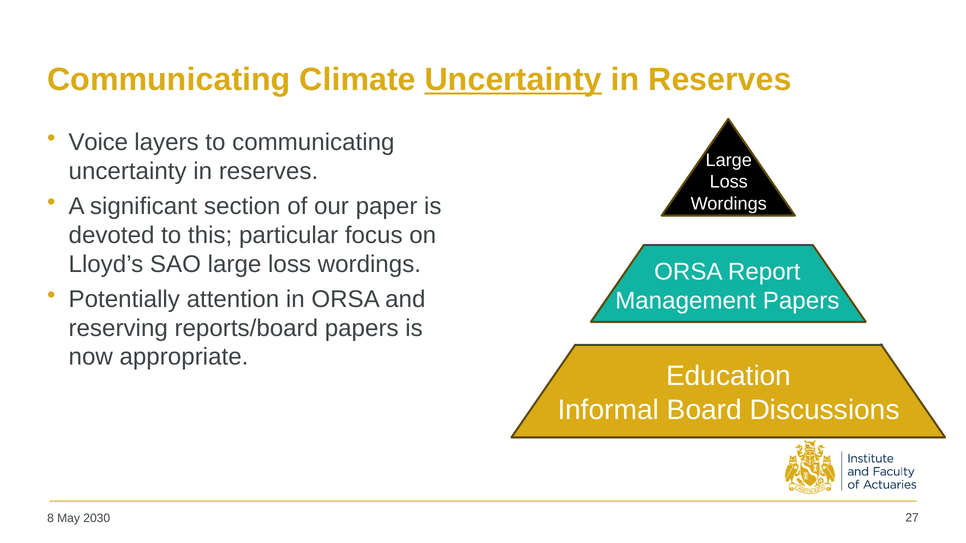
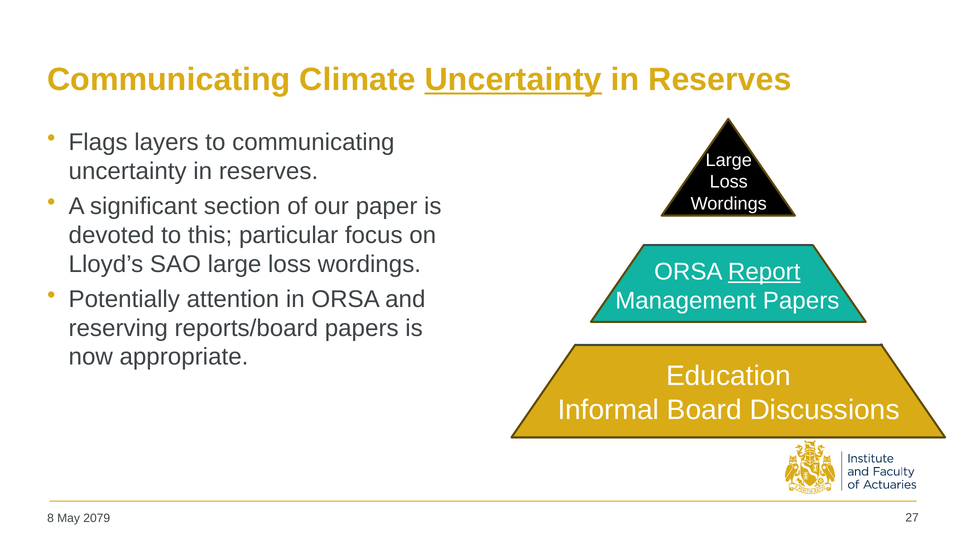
Voice: Voice -> Flags
Report underline: none -> present
2030: 2030 -> 2079
